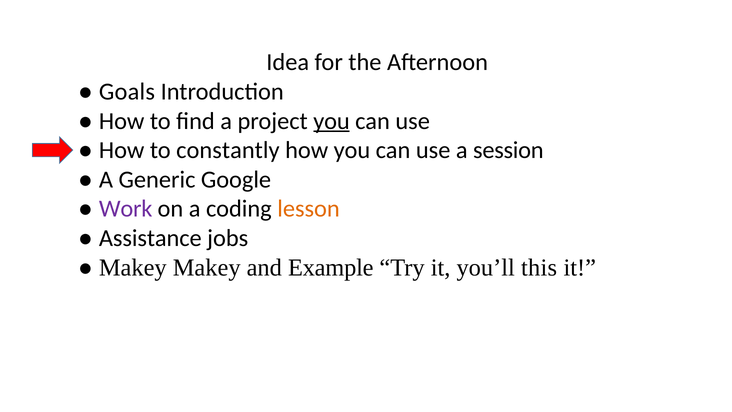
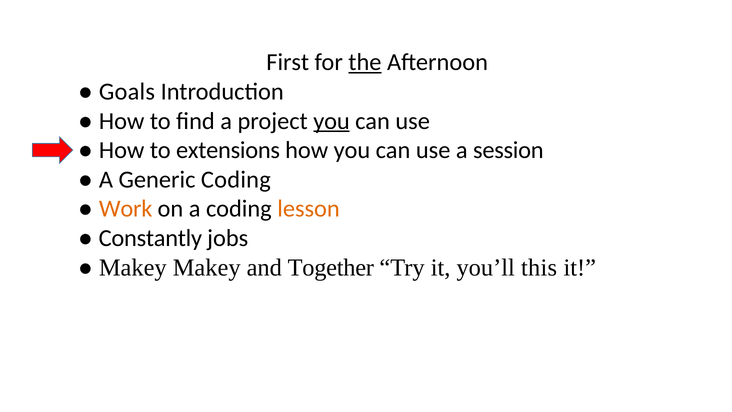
Idea: Idea -> First
the underline: none -> present
constantly: constantly -> extensions
Generic Google: Google -> Coding
Work colour: purple -> orange
Assistance: Assistance -> Constantly
Example: Example -> Together
